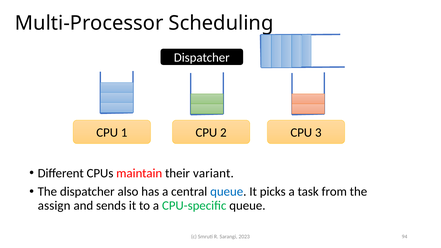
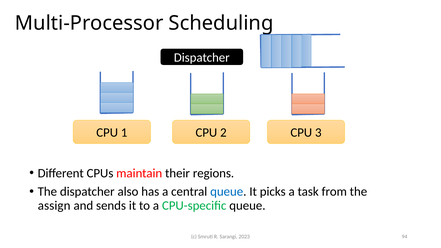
variant: variant -> regions
